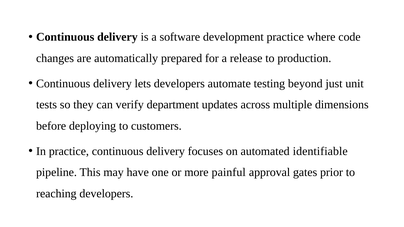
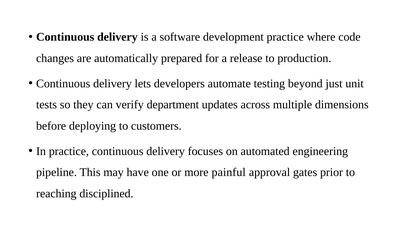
identifiable: identifiable -> engineering
reaching developers: developers -> disciplined
